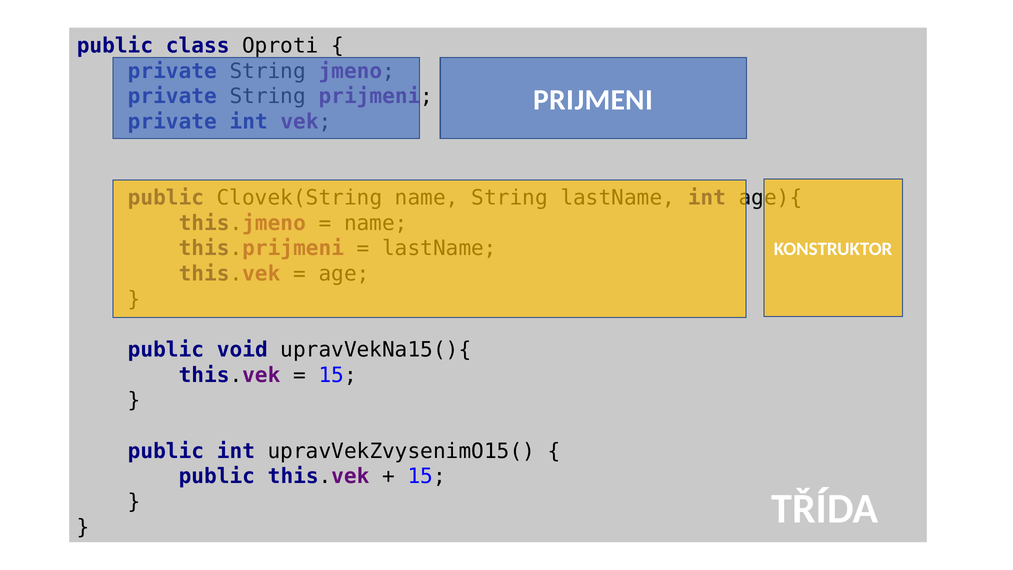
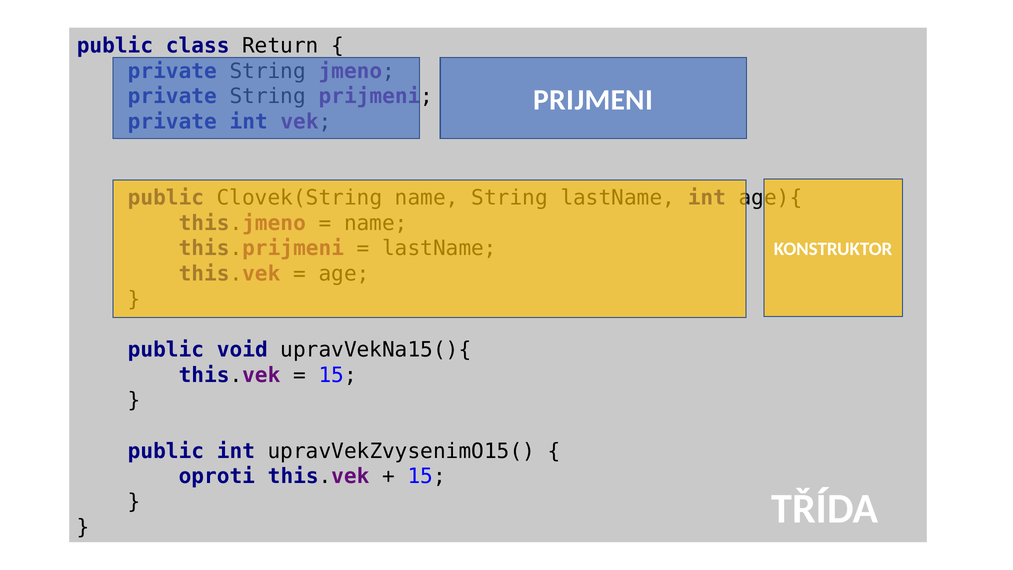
Oproti: Oproti -> Return
public at (217, 476): public -> oproti
